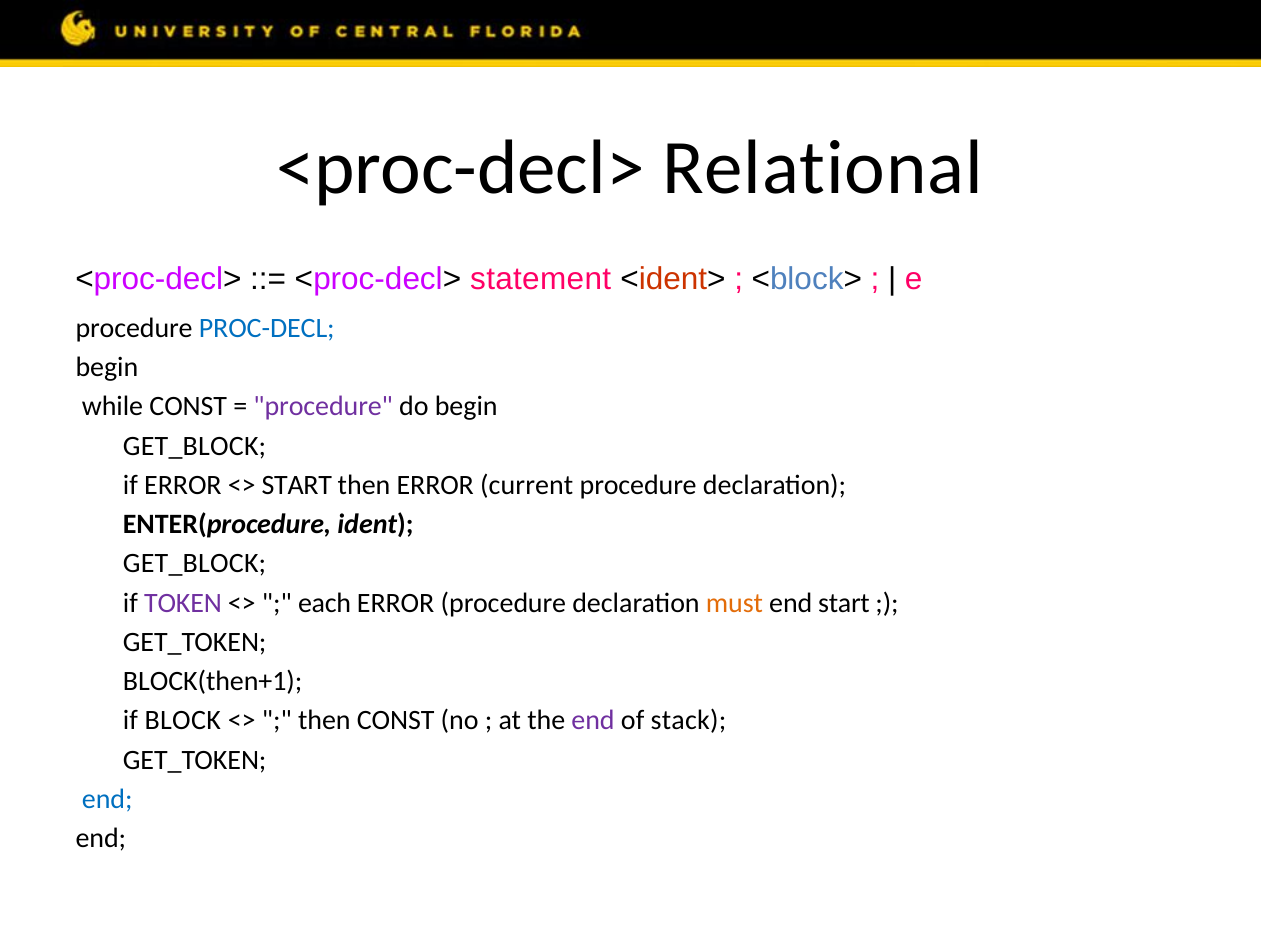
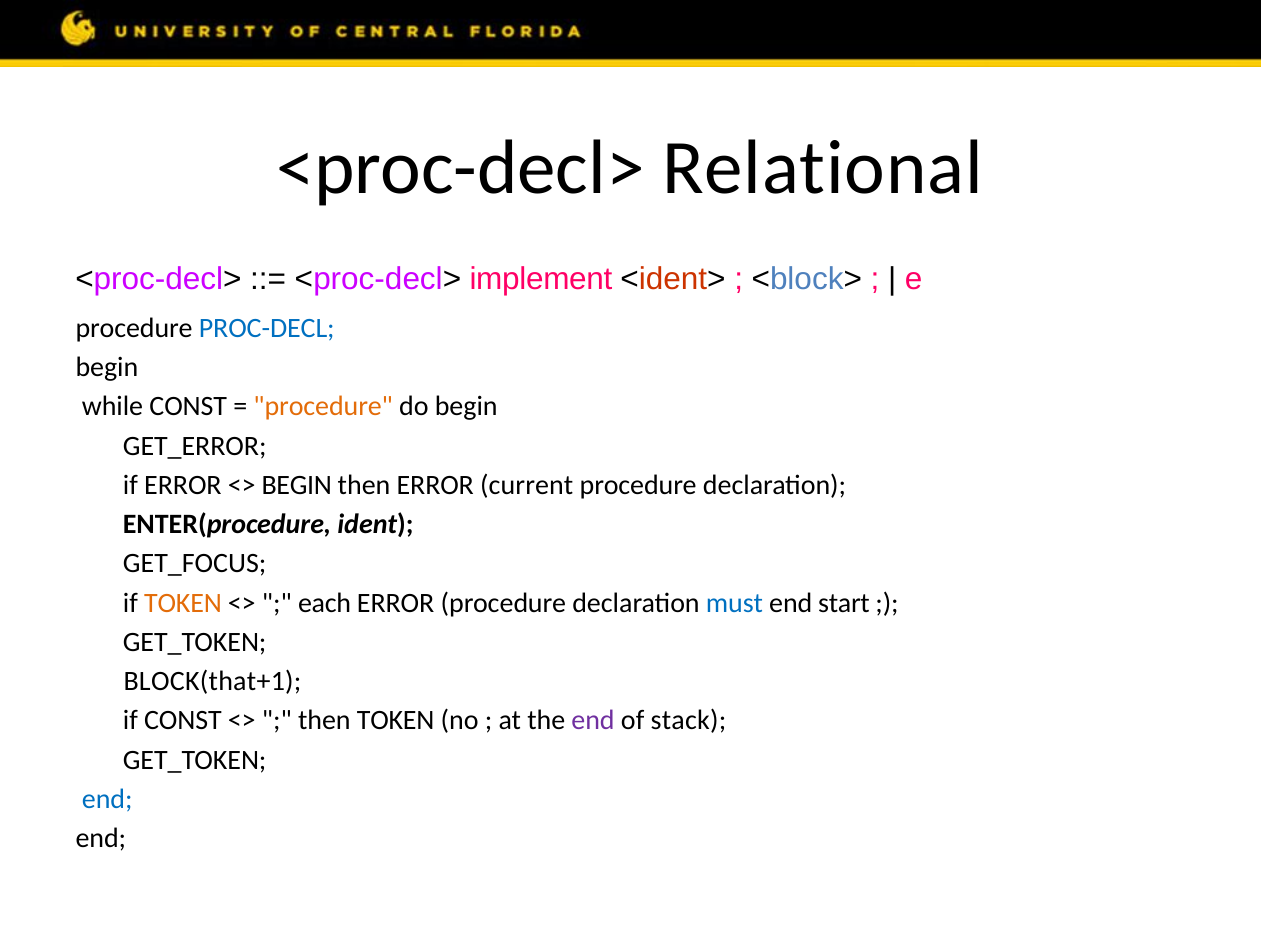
statement: statement -> implement
procedure at (323, 407) colour: purple -> orange
GET_BLOCK at (195, 446): GET_BLOCK -> GET_ERROR
START at (297, 485): START -> BEGIN
GET_BLOCK at (195, 564): GET_BLOCK -> GET_FOCUS
TOKEN at (183, 603) colour: purple -> orange
must colour: orange -> blue
BLOCK(then+1: BLOCK(then+1 -> BLOCK(that+1
if BLOCK: BLOCK -> CONST
then CONST: CONST -> TOKEN
